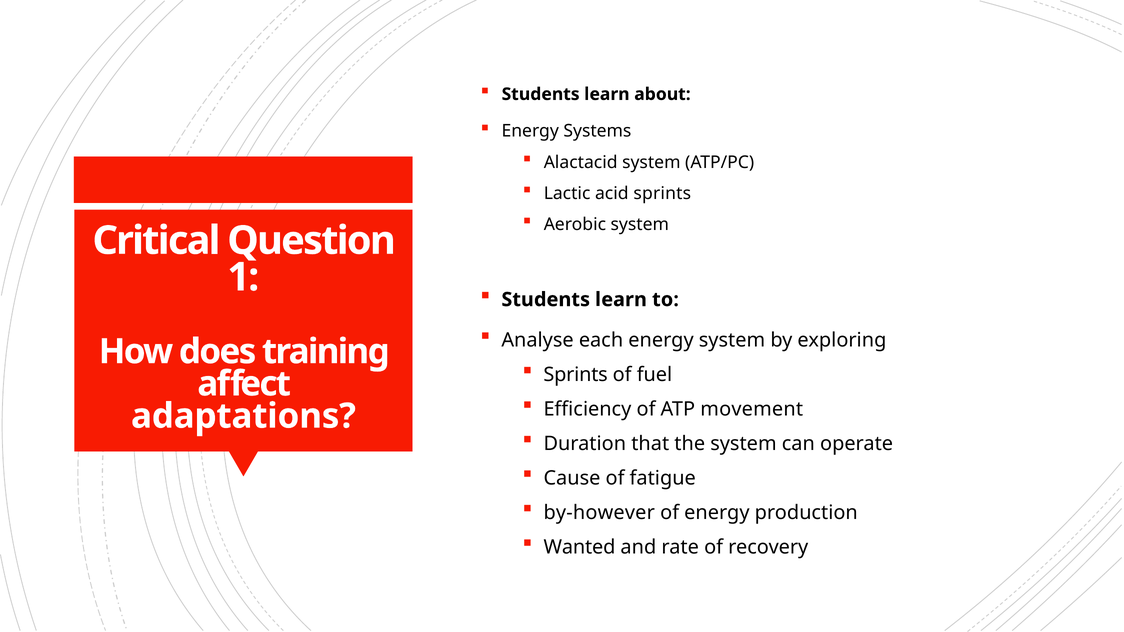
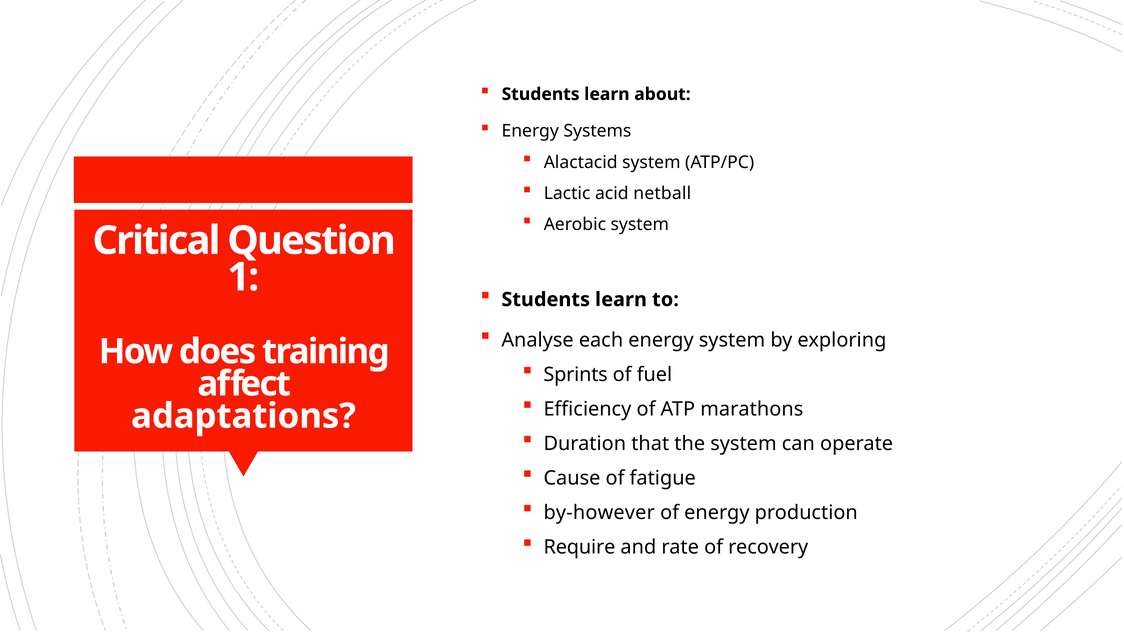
acid sprints: sprints -> netball
movement: movement -> marathons
Wanted: Wanted -> Require
